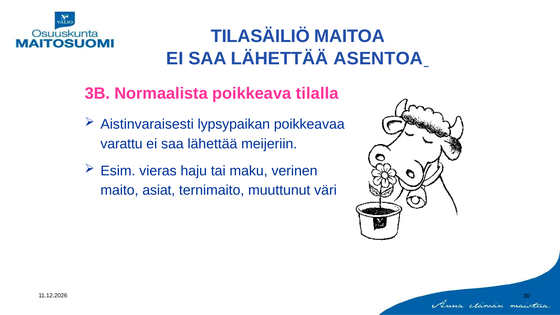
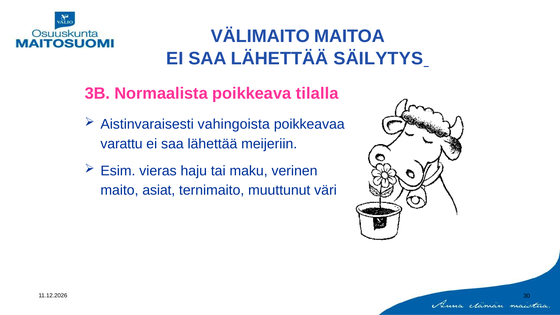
TILASÄILIÖ: TILASÄILIÖ -> VÄLIMAITO
ASENTOA: ASENTOA -> SÄILYTYS
lypsypaikan: lypsypaikan -> vahingoista
